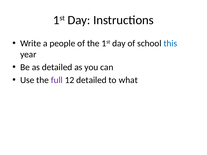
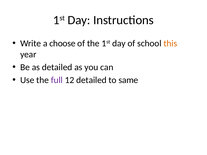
people: people -> choose
this colour: blue -> orange
what: what -> same
